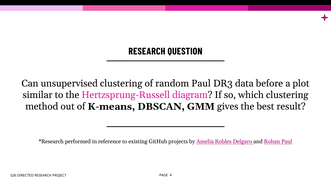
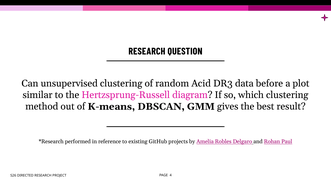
random Paul: Paul -> Acid
